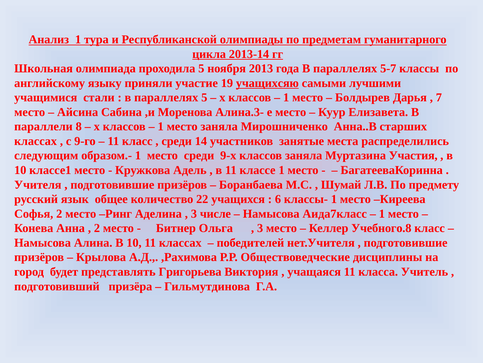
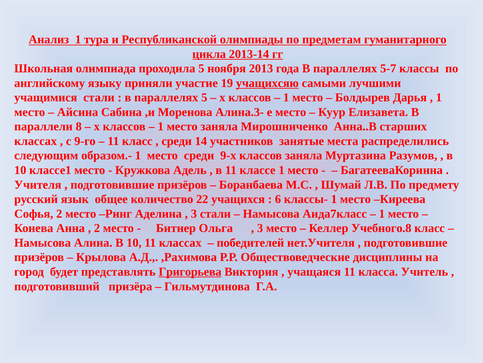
7 at (439, 97): 7 -> 1
Участия: Участия -> Разумов
3 числе: числе -> стали
Григорьева underline: none -> present
